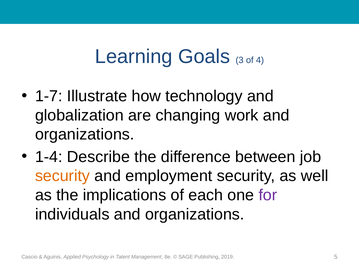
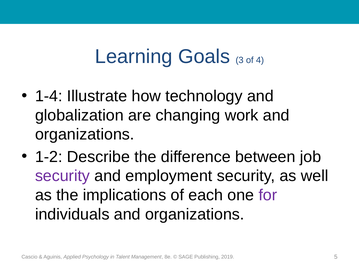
1-7: 1-7 -> 1-4
1-4: 1-4 -> 1-2
security at (62, 176) colour: orange -> purple
